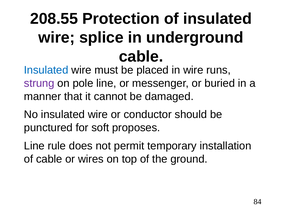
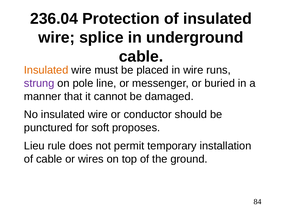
208.55: 208.55 -> 236.04
Insulated at (46, 70) colour: blue -> orange
Line at (34, 146): Line -> Lieu
